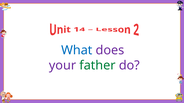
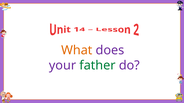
What colour: blue -> orange
